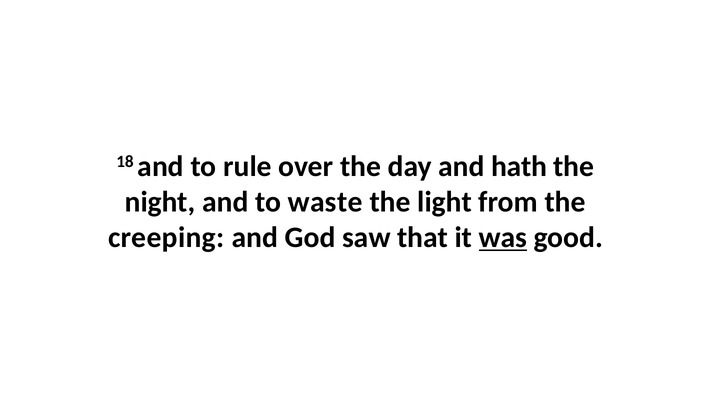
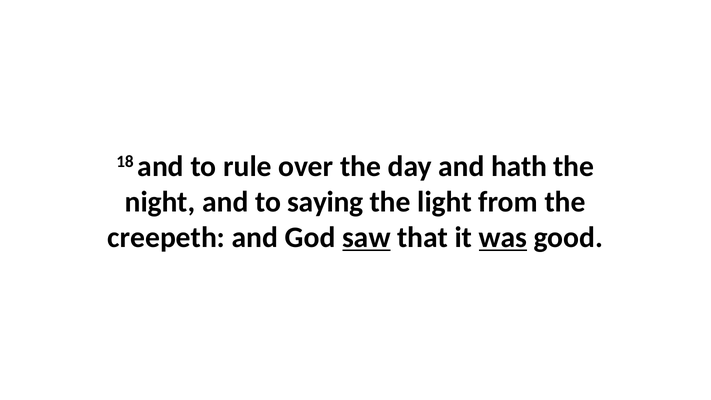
waste: waste -> saying
creeping: creeping -> creepeth
saw underline: none -> present
